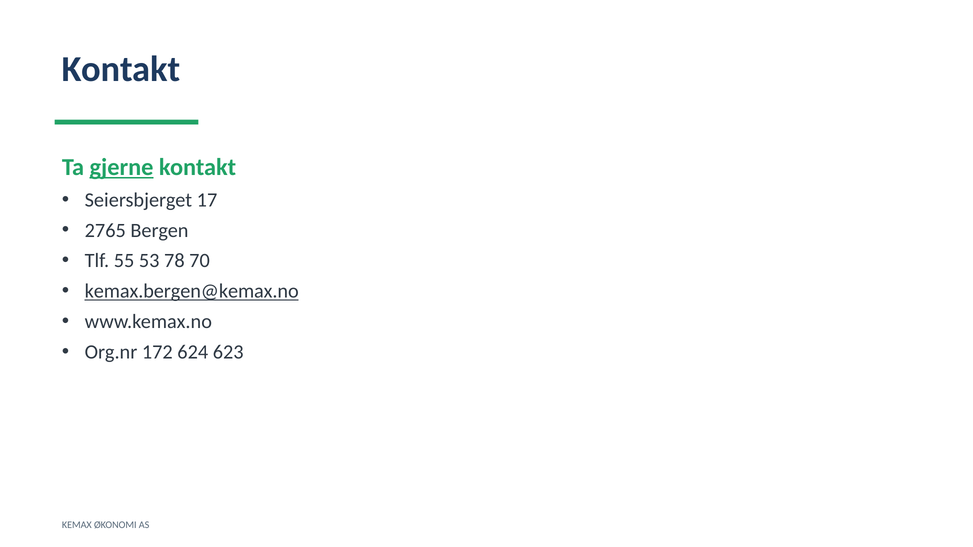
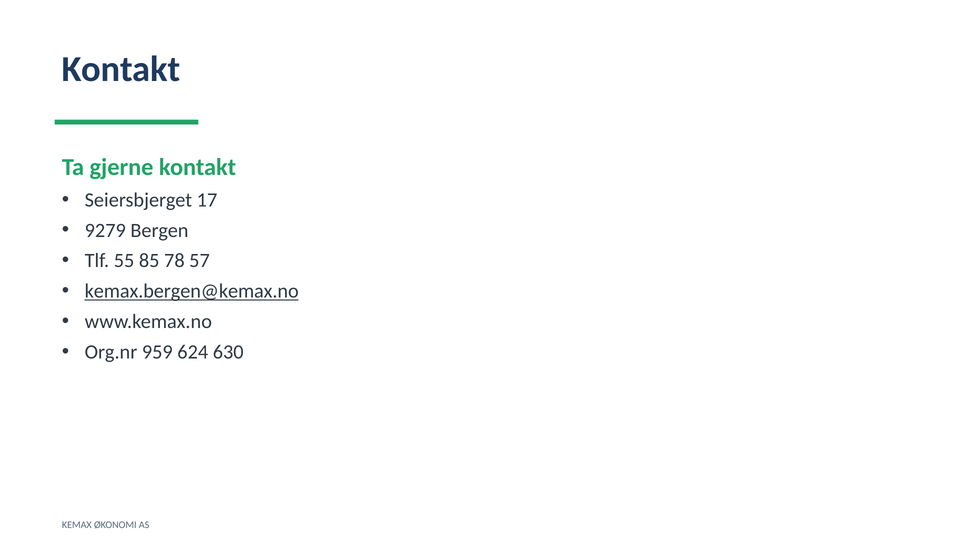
gjerne underline: present -> none
2765: 2765 -> 9279
53: 53 -> 85
70: 70 -> 57
172: 172 -> 959
623: 623 -> 630
